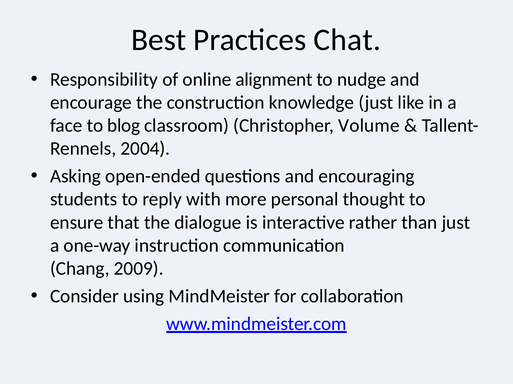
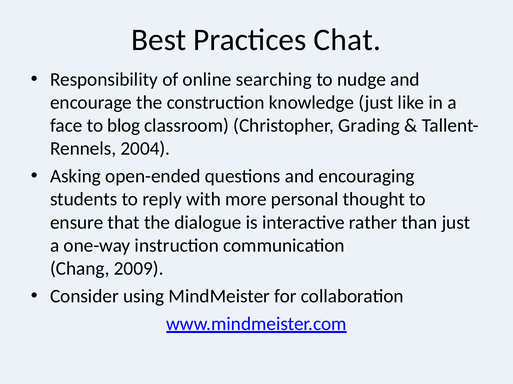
alignment: alignment -> searching
Volume: Volume -> Grading
